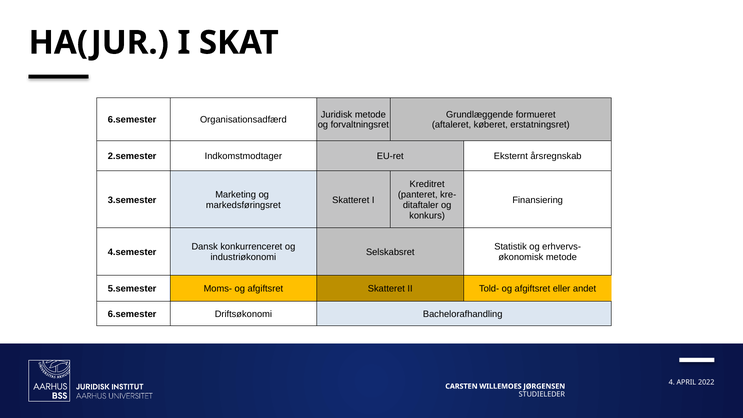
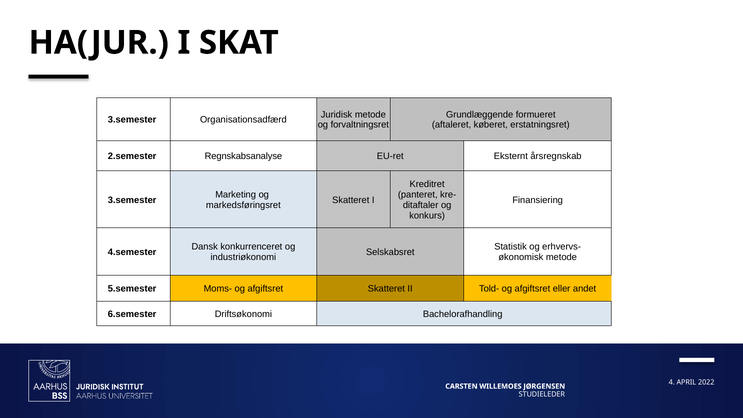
6.semester at (132, 120): 6.semester -> 3.semester
Indkomstmodtager: Indkomstmodtager -> Regnskabsanalyse
